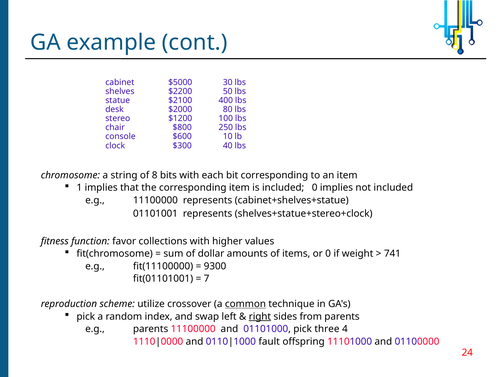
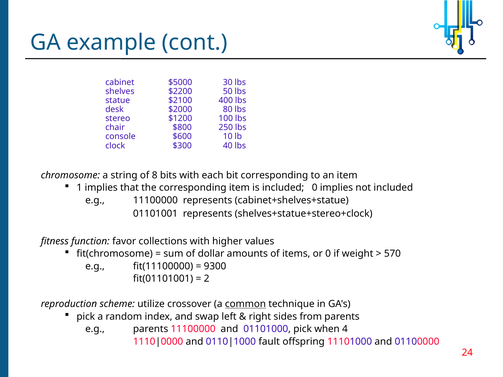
741: 741 -> 570
7: 7 -> 2
right underline: present -> none
three: three -> when
